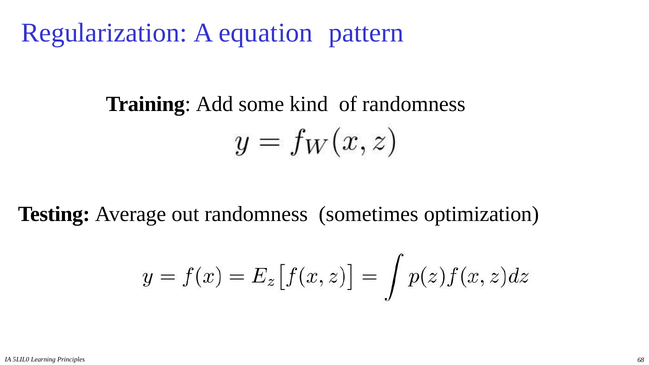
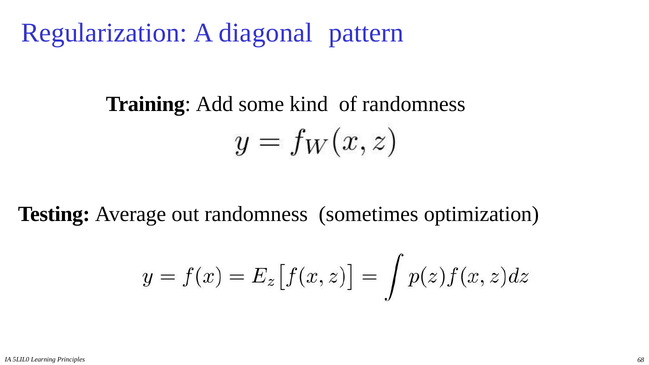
equation: equation -> diagonal
